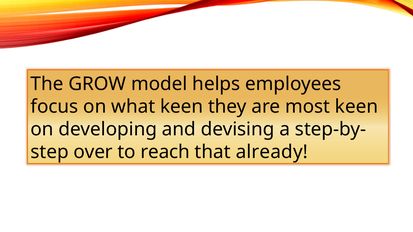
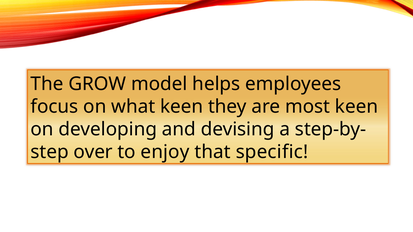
reach: reach -> enjoy
already: already -> specific
